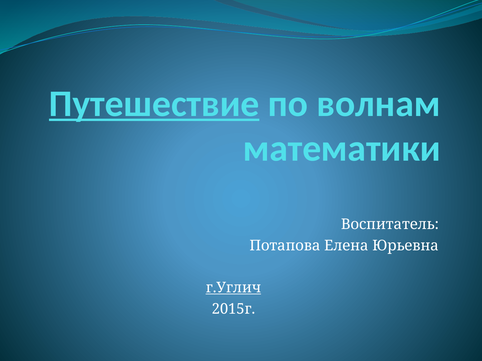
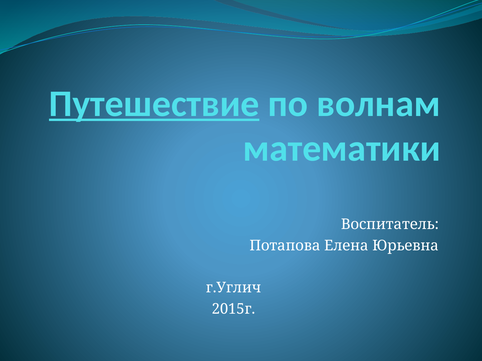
г.Углич underline: present -> none
